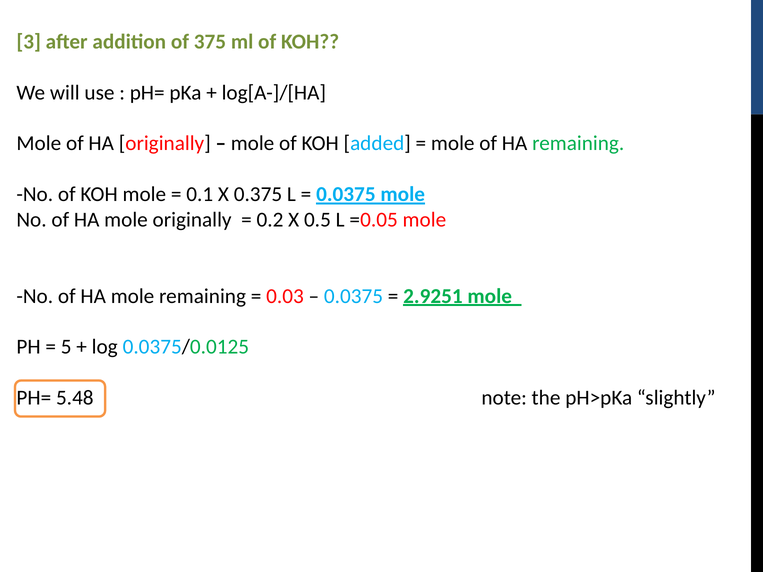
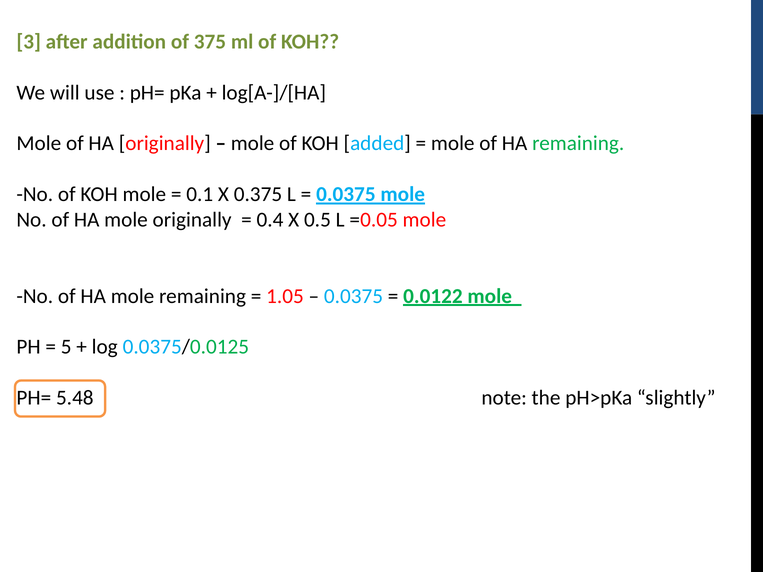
0.2: 0.2 -> 0.4
0.03: 0.03 -> 1.05
2.9251: 2.9251 -> 0.0122
